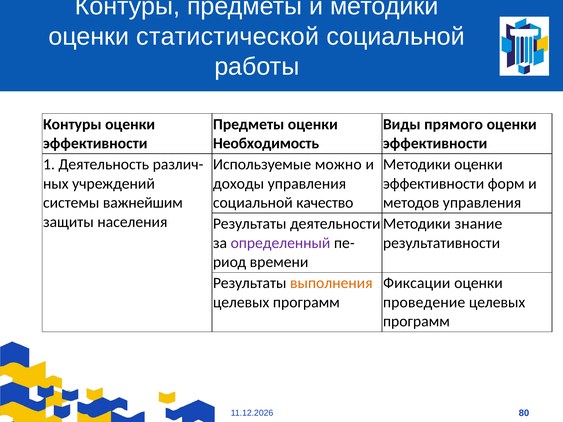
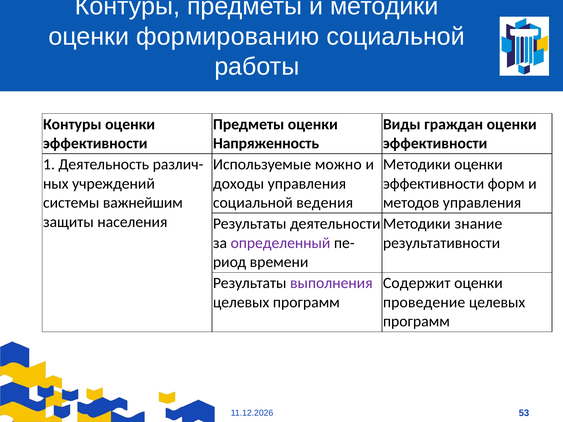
статистической: статистической -> формированию
прямого: прямого -> граждан
Необходимость: Необходимость -> Напряженность
качество: качество -> ведения
выполнения colour: orange -> purple
Фиксации: Фиксации -> Содержит
80: 80 -> 53
